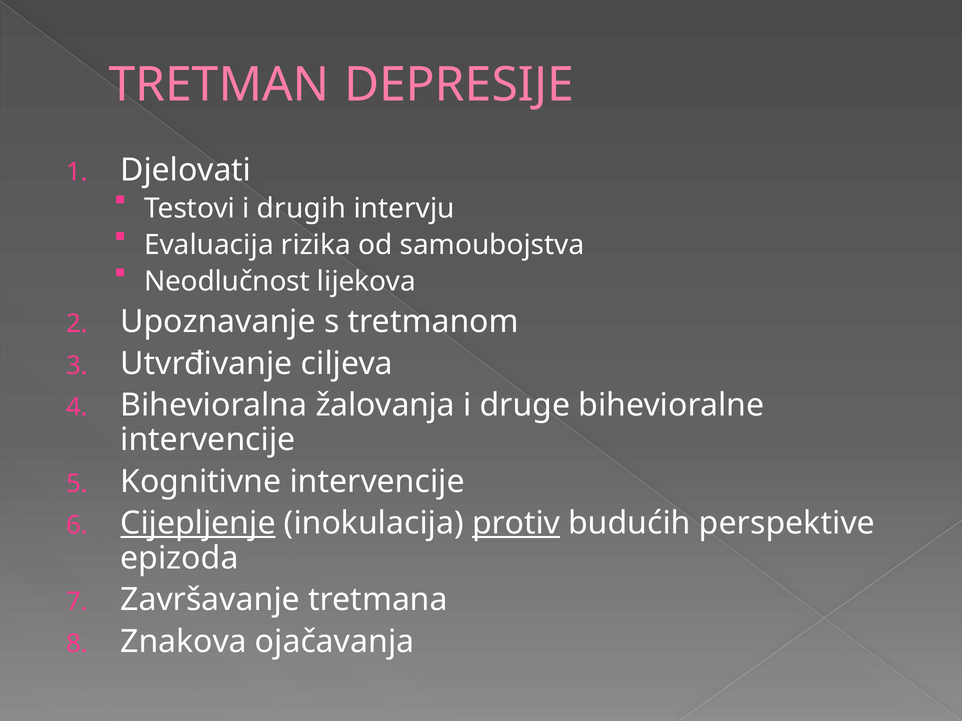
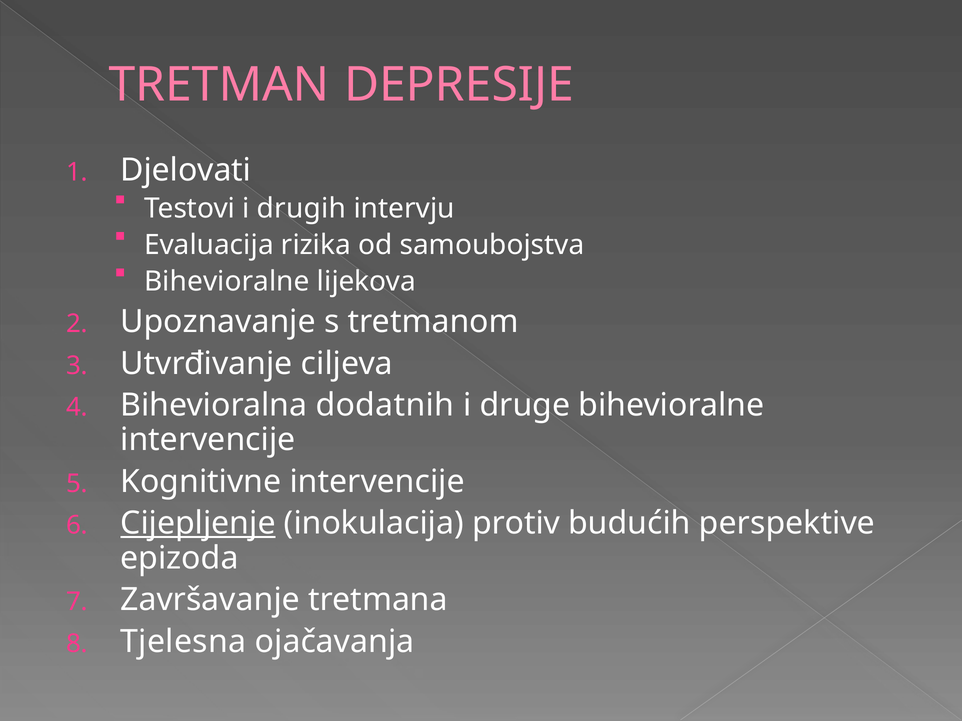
Neodlučnost at (227, 282): Neodlučnost -> Bihevioralne
žalovanja: žalovanja -> dodatnih
protiv underline: present -> none
Znakova: Znakova -> Tjelesna
